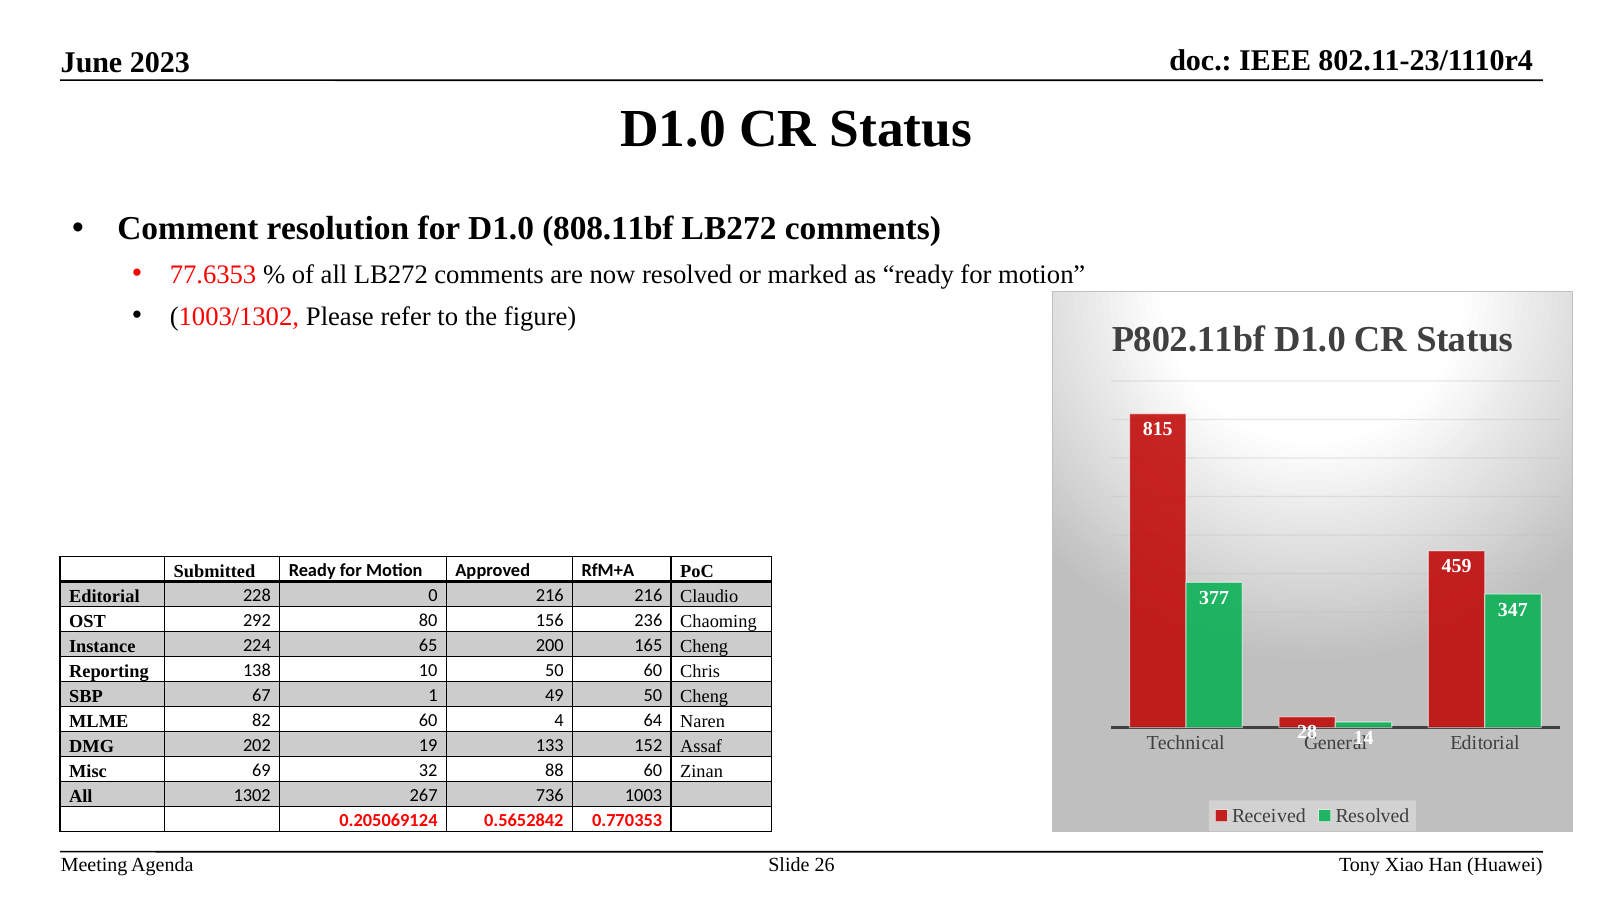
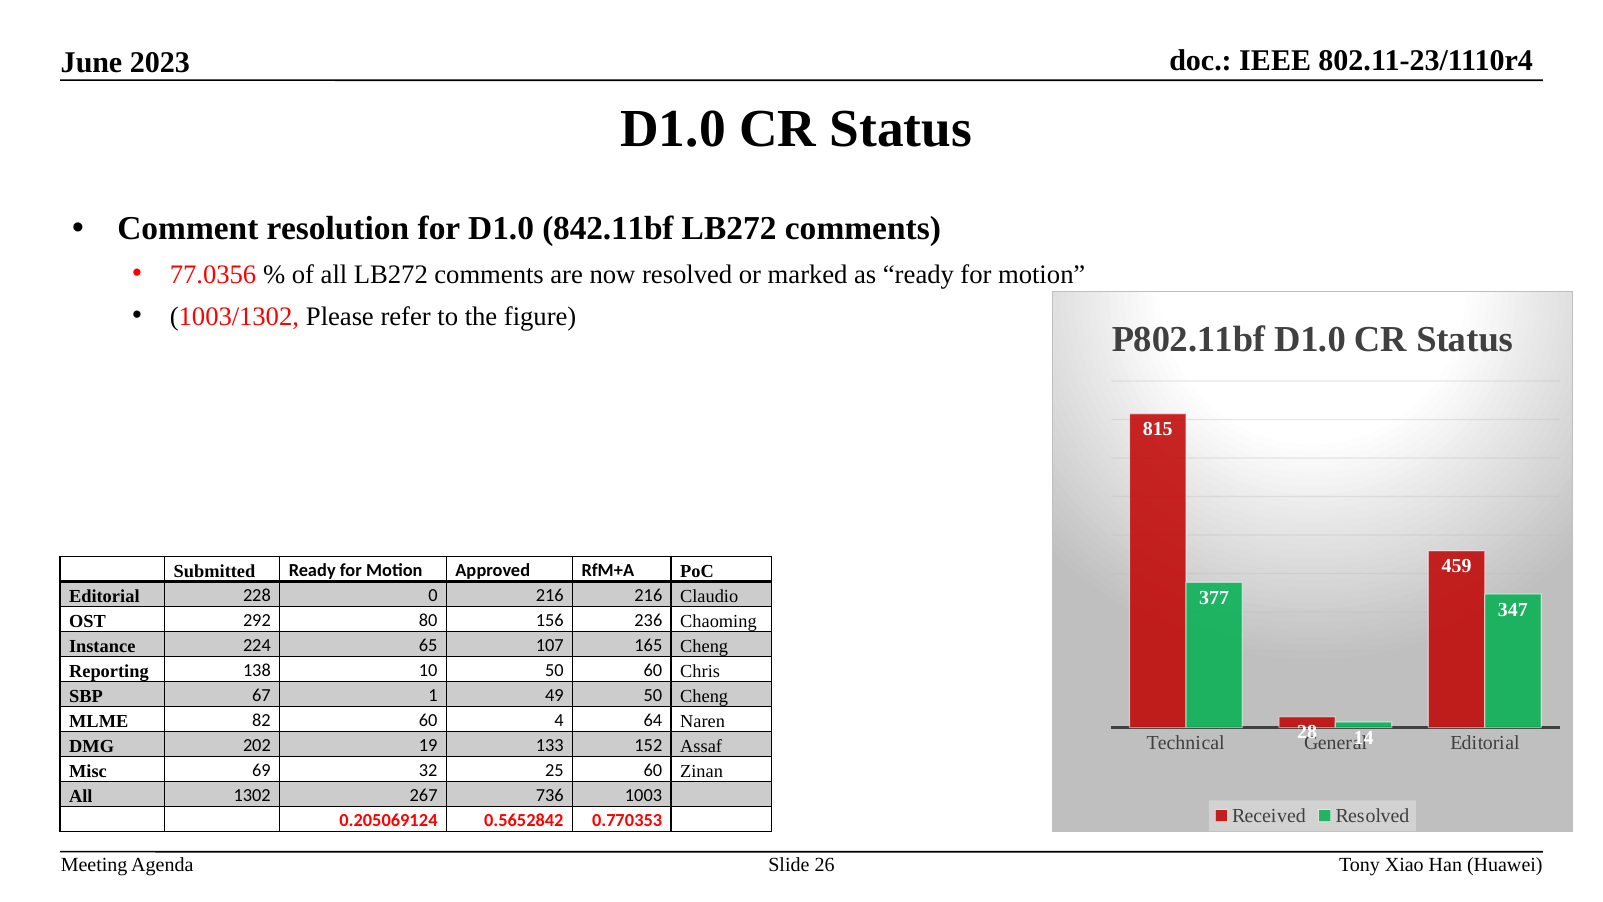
808.11bf: 808.11bf -> 842.11bf
77.6353: 77.6353 -> 77.0356
200: 200 -> 107
88: 88 -> 25
